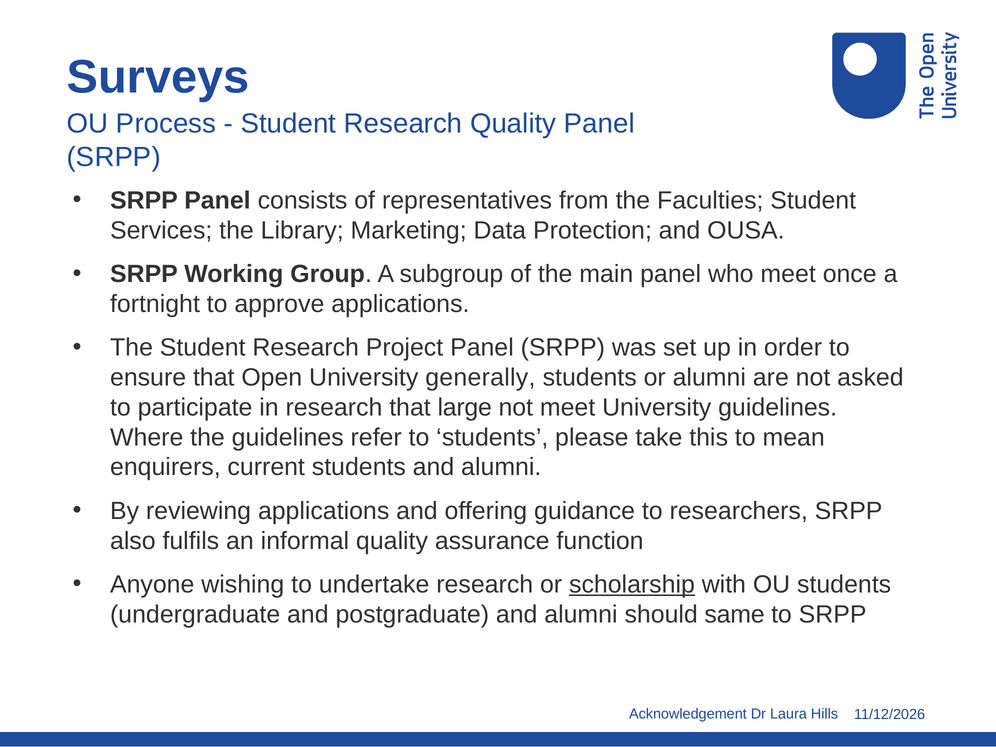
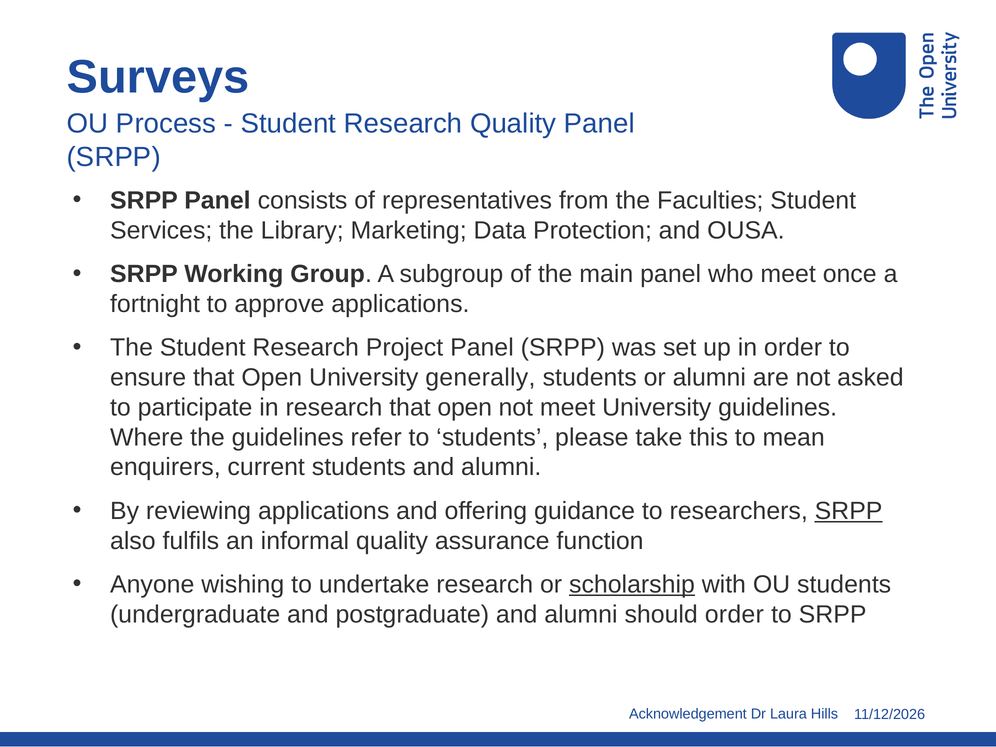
research that large: large -> open
SRPP at (849, 511) underline: none -> present
should same: same -> order
